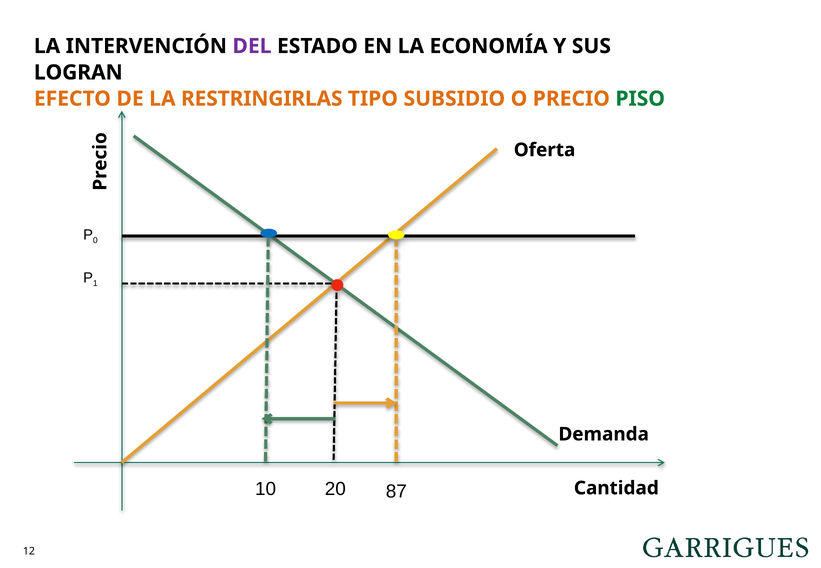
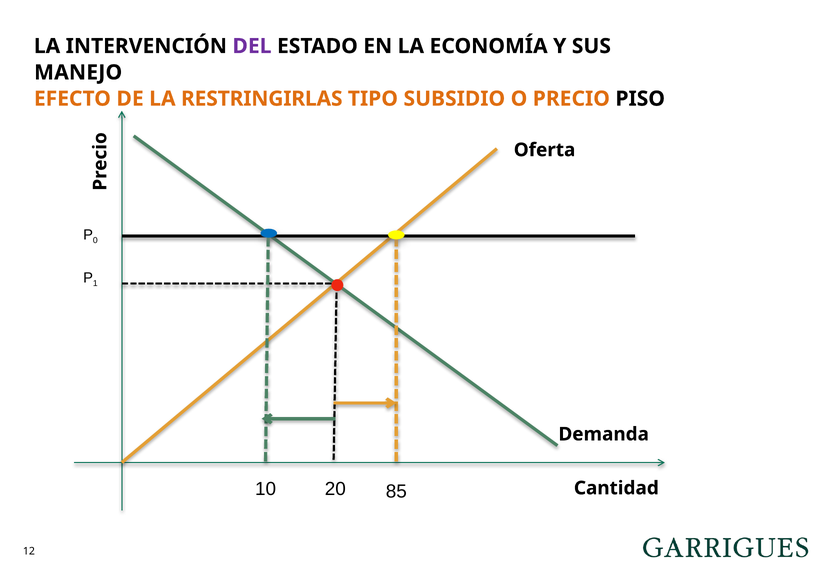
LOGRAN: LOGRAN -> MANEJO
PISO colour: green -> black
87: 87 -> 85
